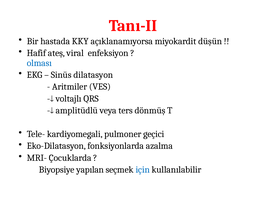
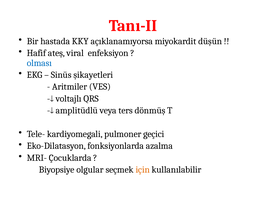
dilatasyon: dilatasyon -> şikayetleri
yapılan: yapılan -> olgular
için colour: blue -> orange
